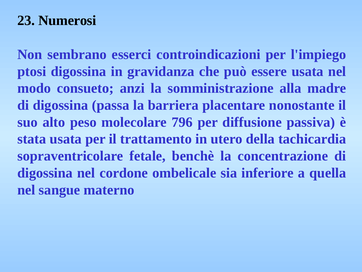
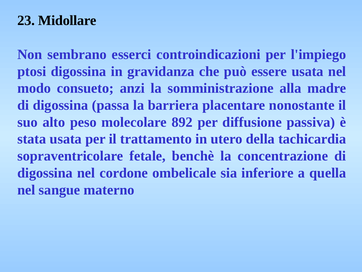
Numerosi: Numerosi -> Midollare
796: 796 -> 892
